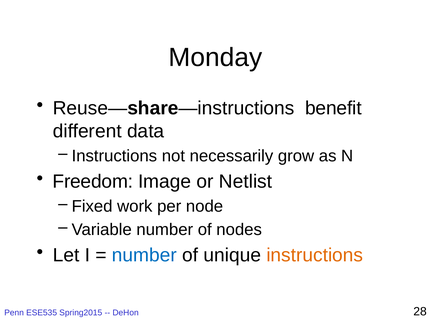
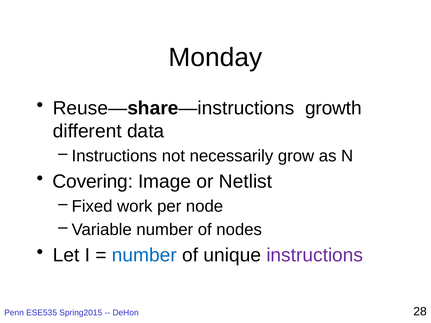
benefit: benefit -> growth
Freedom: Freedom -> Covering
instructions at (315, 255) colour: orange -> purple
